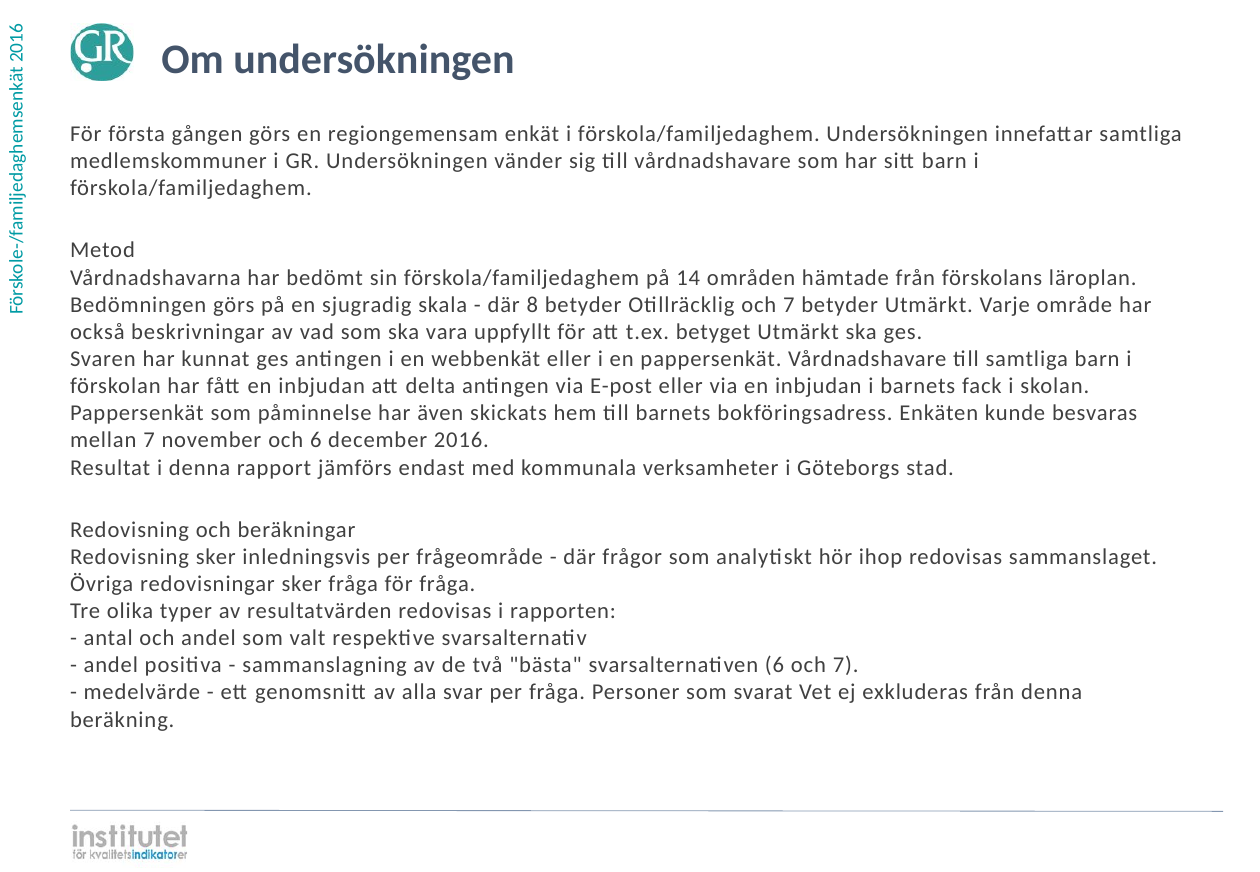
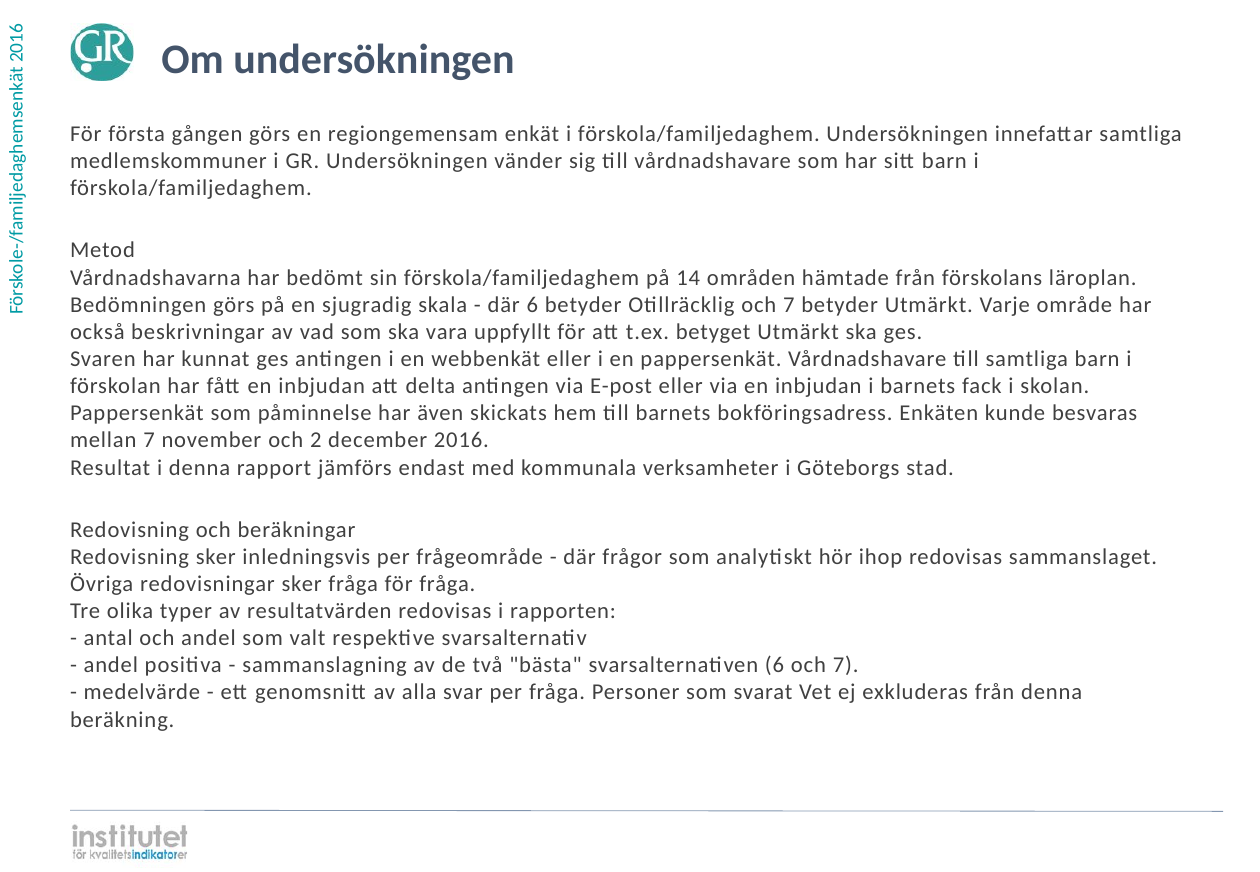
där 8: 8 -> 6
och 6: 6 -> 2
